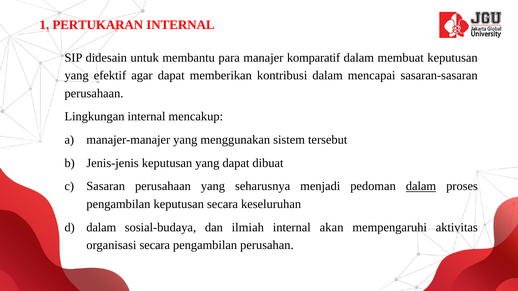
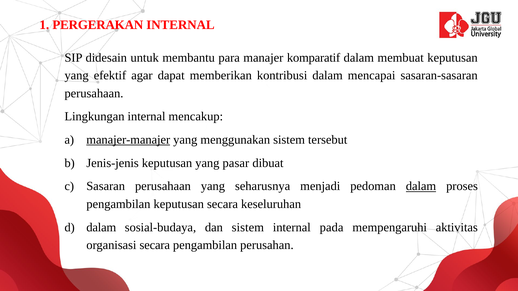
PERTUKARAN: PERTUKARAN -> PERGERAKAN
manajer-manajer underline: none -> present
yang dapat: dapat -> pasar
dan ilmiah: ilmiah -> sistem
akan: akan -> pada
